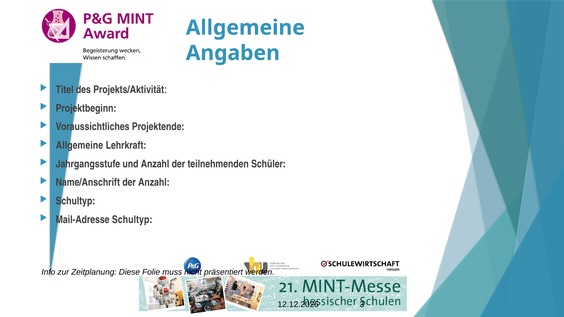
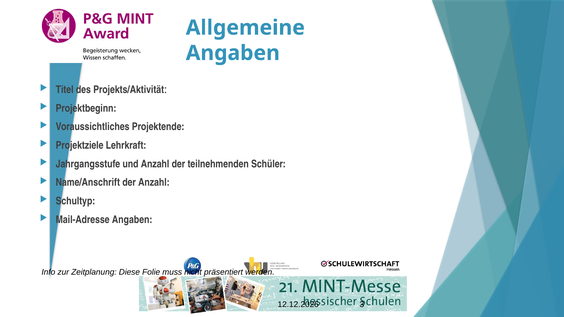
Allgemeine at (79, 145): Allgemeine -> Projektziele
Mail-Adresse Schultyp: Schultyp -> Angaben
